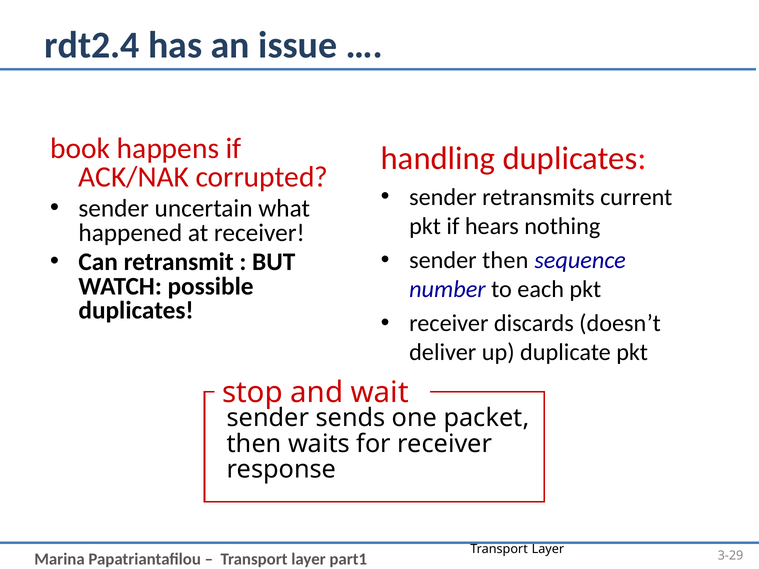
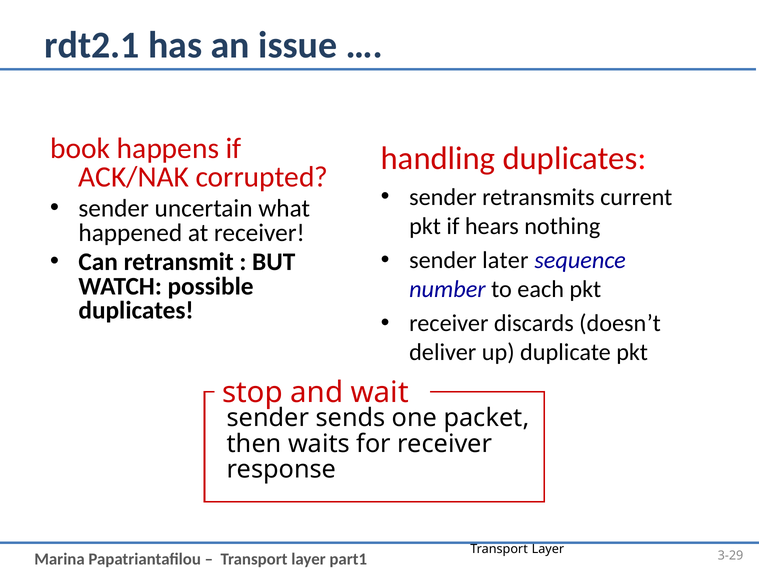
rdt2.4: rdt2.4 -> rdt2.1
sender then: then -> later
